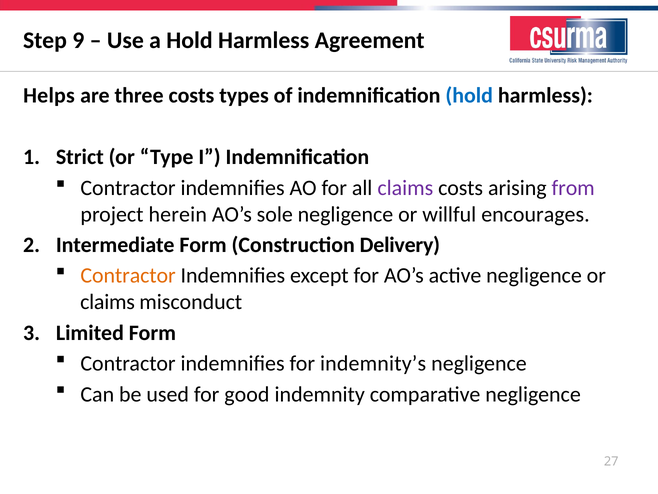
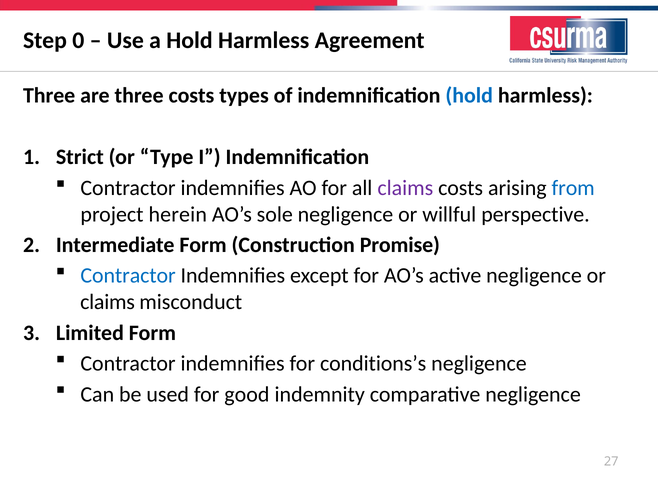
9: 9 -> 0
Helps at (49, 96): Helps -> Three
from colour: purple -> blue
encourages: encourages -> perspective
Delivery: Delivery -> Promise
Contractor at (128, 275) colour: orange -> blue
indemnity’s: indemnity’s -> conditions’s
